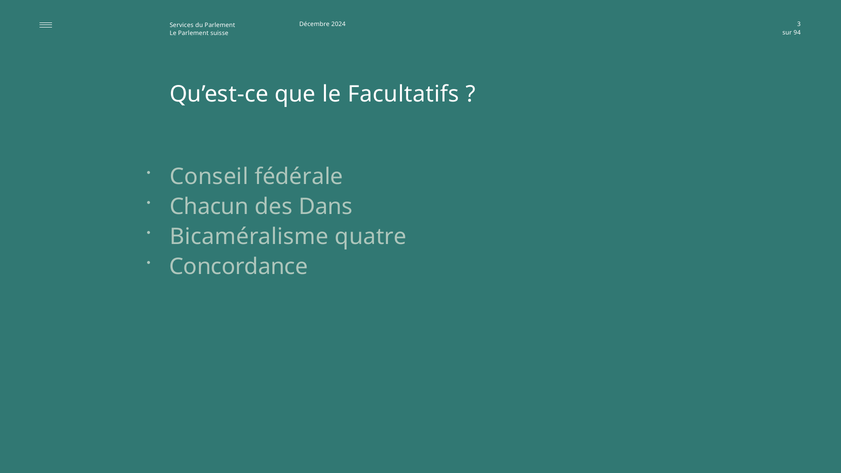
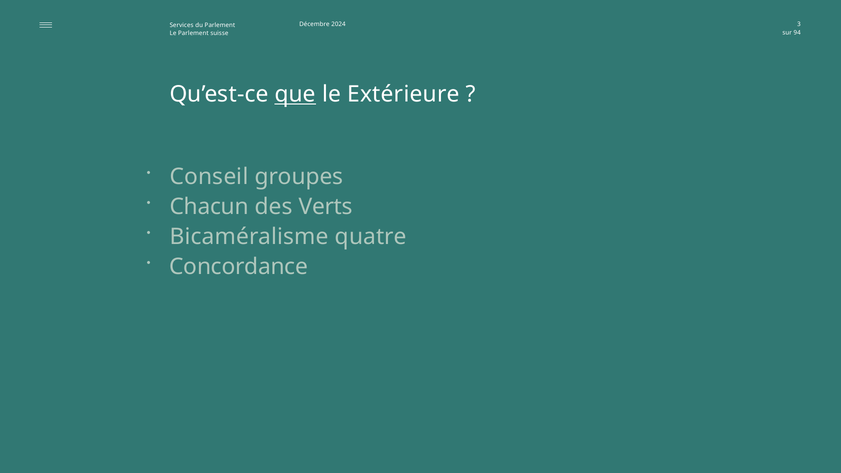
que underline: none -> present
Facultatifs: Facultatifs -> Extérieure
fédérale: fédérale -> groupes
Dans: Dans -> Verts
